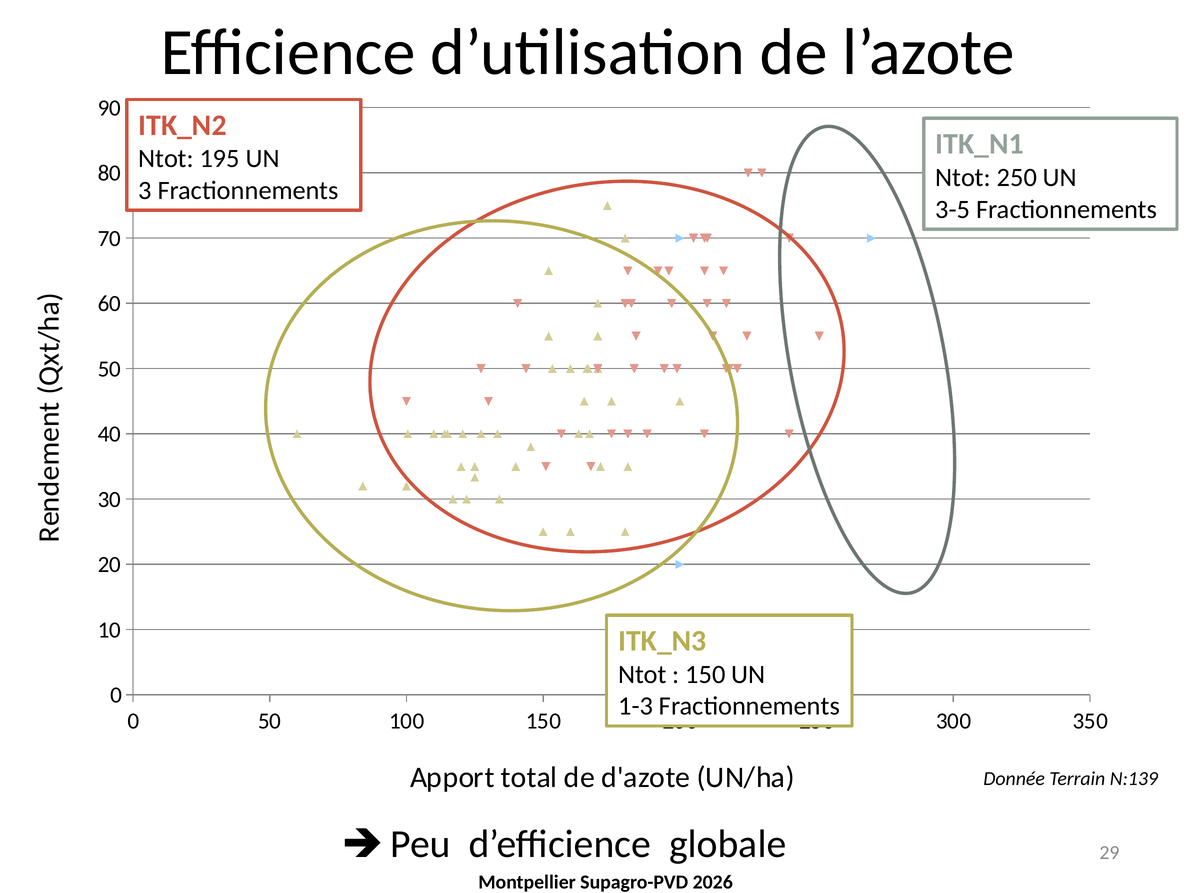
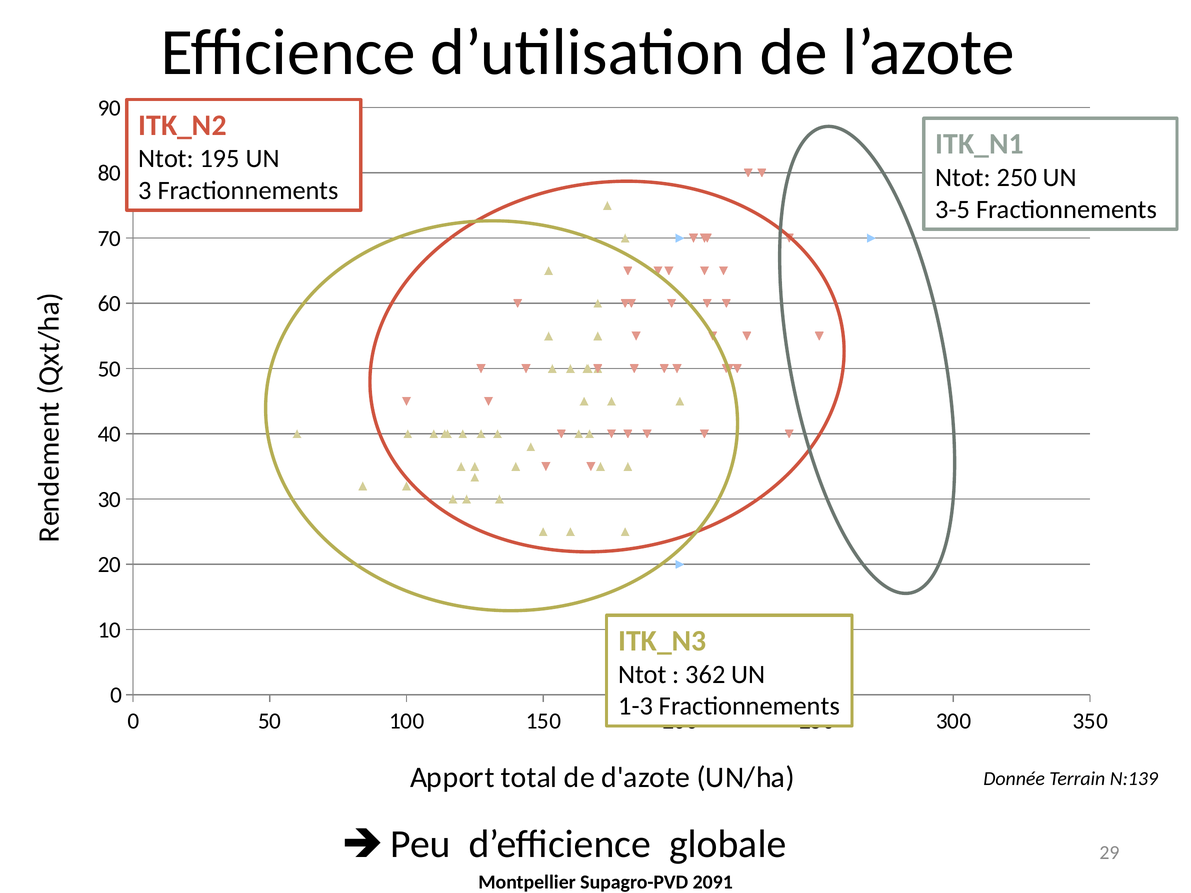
150 at (706, 675): 150 -> 362
2026: 2026 -> 2091
